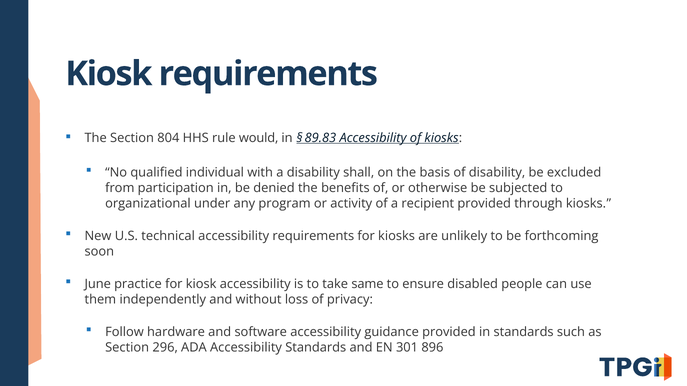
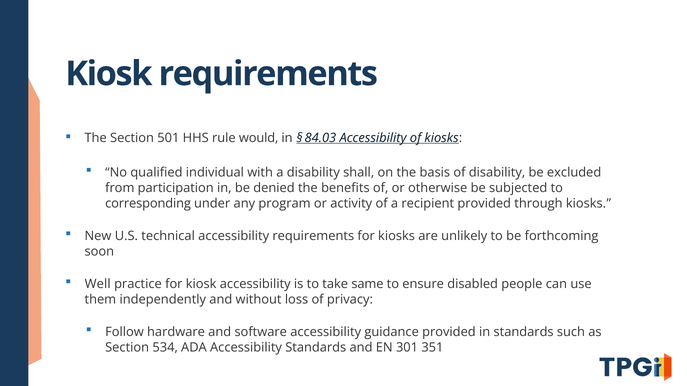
804: 804 -> 501
89.83: 89.83 -> 84.03
organizational: organizational -> corresponding
June: June -> Well
296: 296 -> 534
896: 896 -> 351
